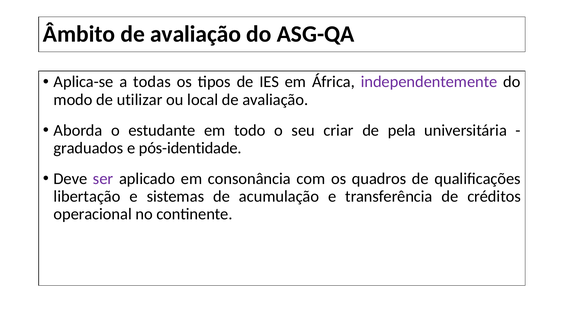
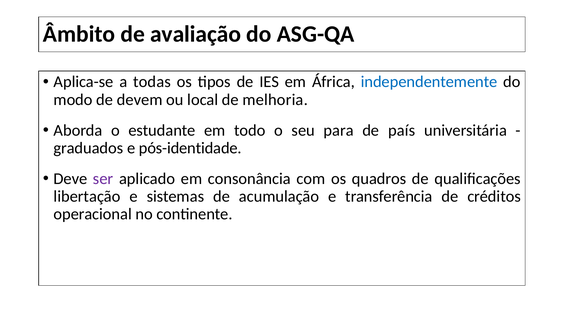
independentemente colour: purple -> blue
utilizar: utilizar -> devem
local de avaliação: avaliação -> melhoria
criar: criar -> para
pela: pela -> país
